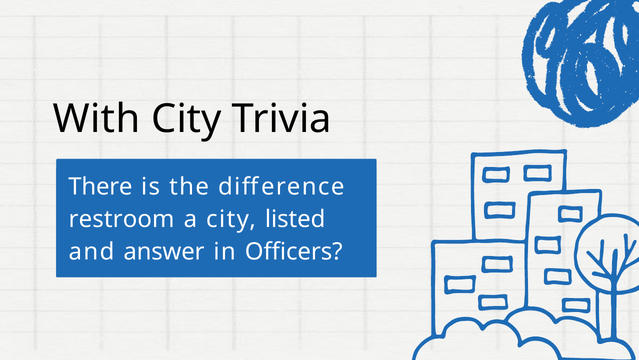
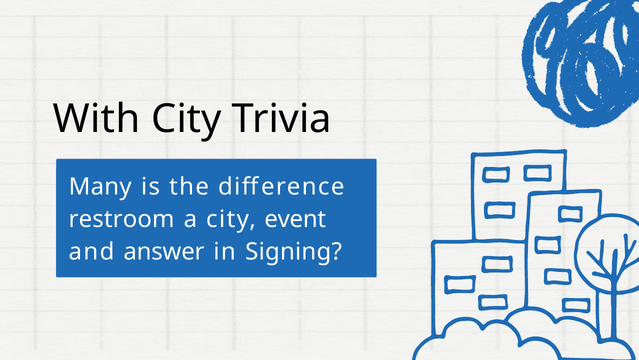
There: There -> Many
listed: listed -> event
Officers: Officers -> Signing
